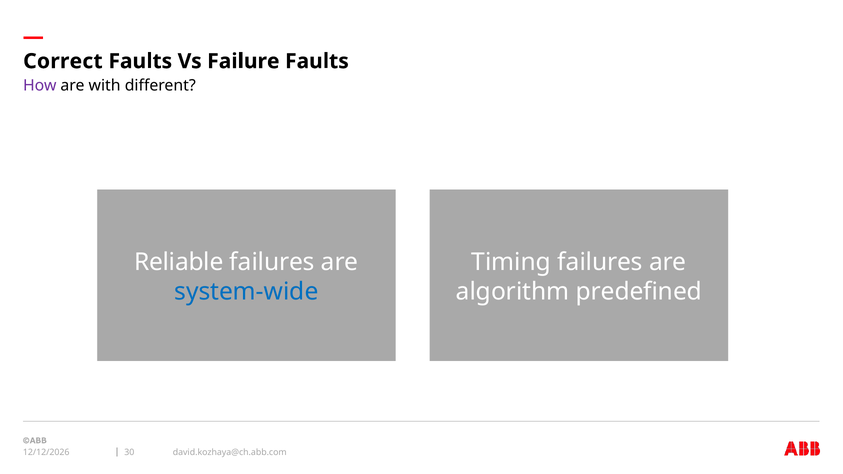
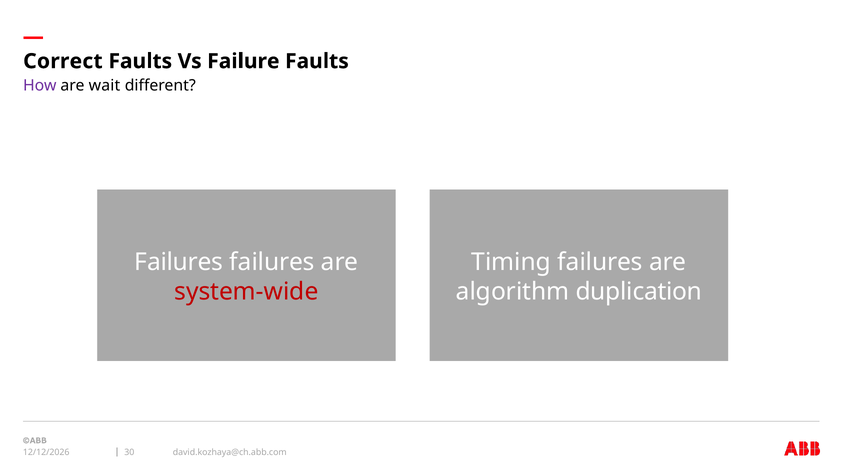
with: with -> wait
Reliable at (179, 262): Reliable -> Failures
system-wide colour: blue -> red
predefined: predefined -> duplication
